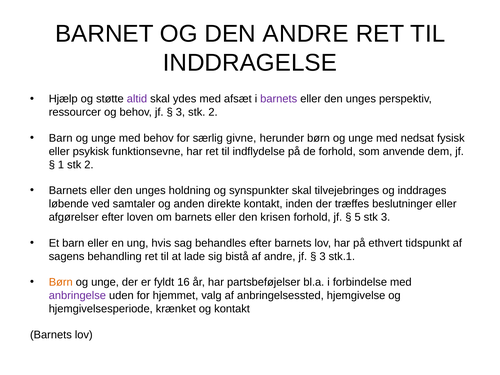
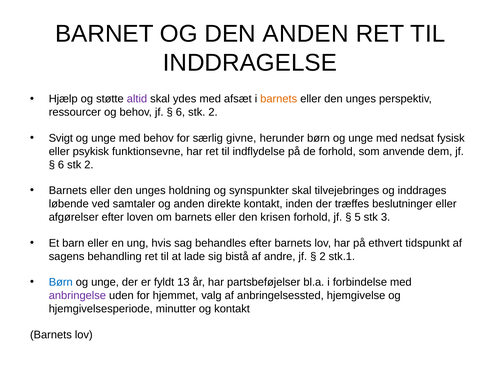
DEN ANDRE: ANDRE -> ANDEN
barnets at (279, 99) colour: purple -> orange
3 at (180, 112): 3 -> 6
Barn at (61, 138): Barn -> Svigt
1 at (61, 165): 1 -> 6
3 at (323, 256): 3 -> 2
Børn at (61, 282) colour: orange -> blue
16: 16 -> 13
krænket: krænket -> minutter
